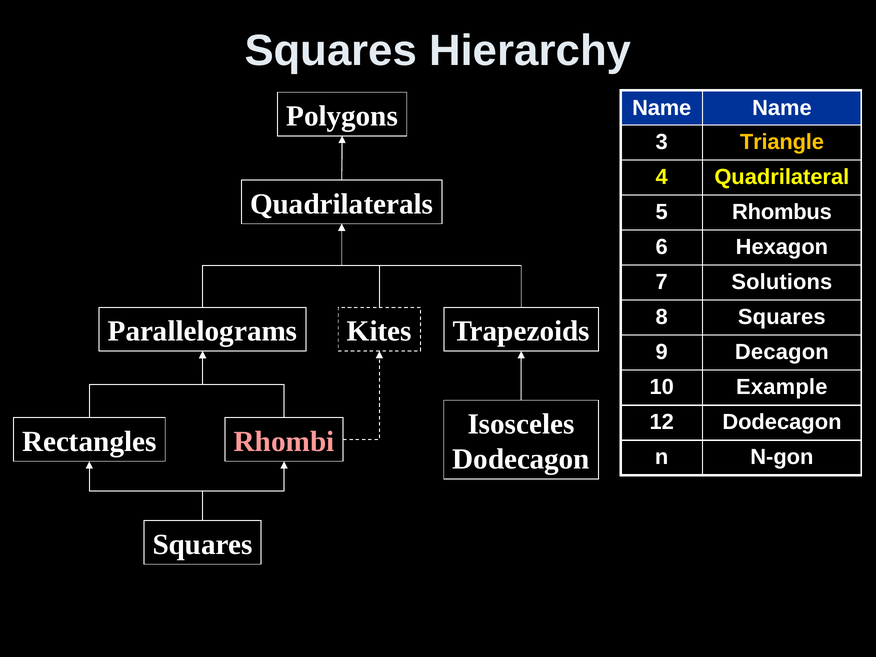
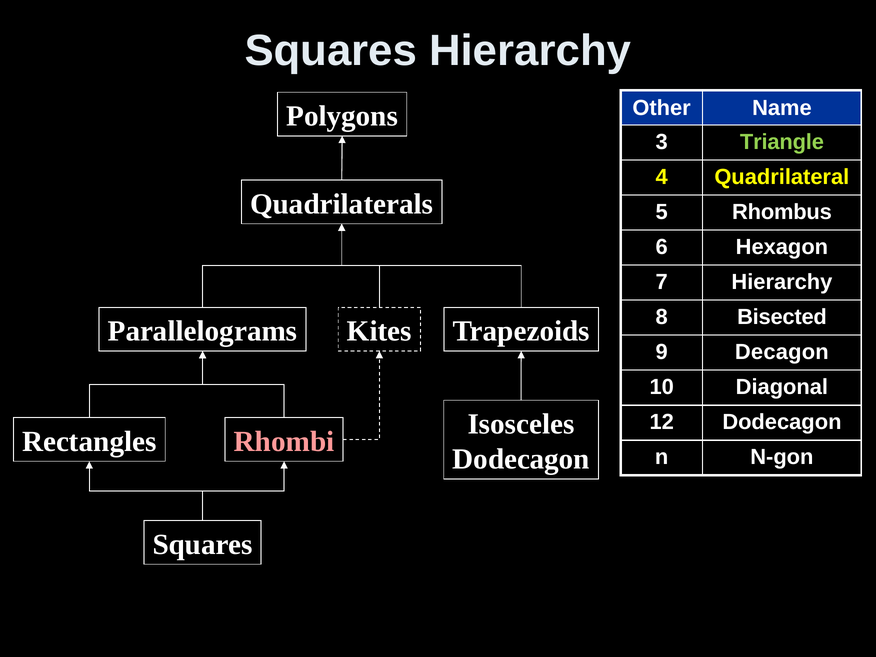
Name at (662, 108): Name -> Other
Triangle colour: yellow -> light green
7 Solutions: Solutions -> Hierarchy
8 Squares: Squares -> Bisected
Example: Example -> Diagonal
